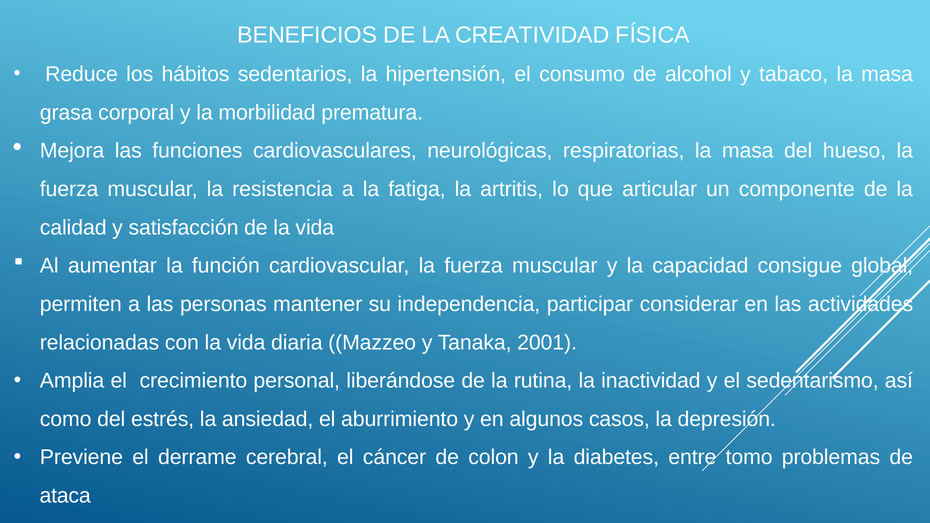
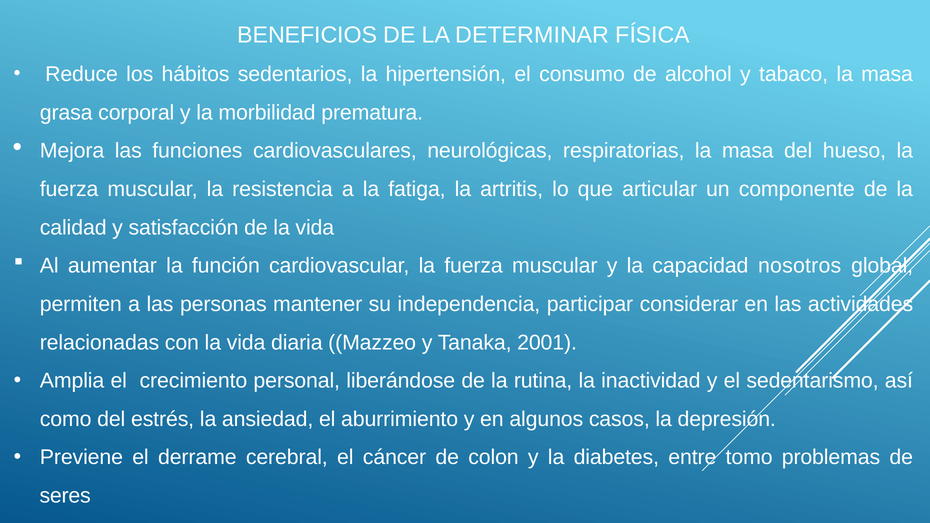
CREATIVIDAD: CREATIVIDAD -> DETERMINAR
consigue: consigue -> nosotros
ataca: ataca -> seres
